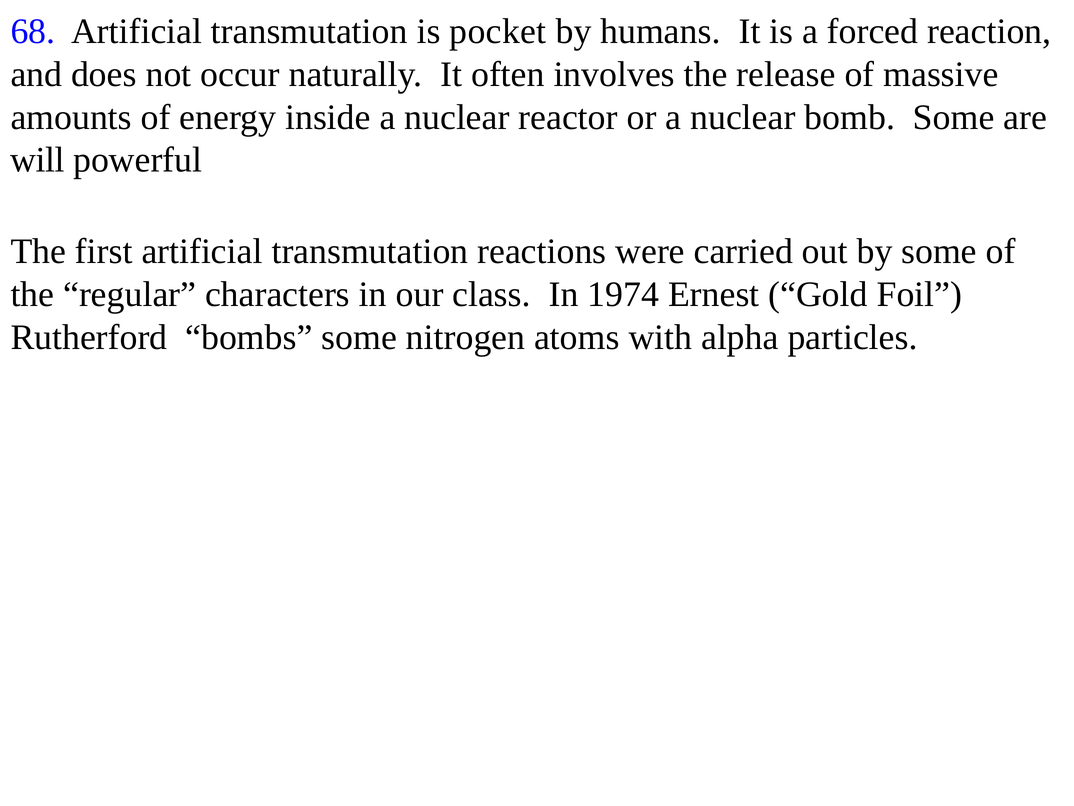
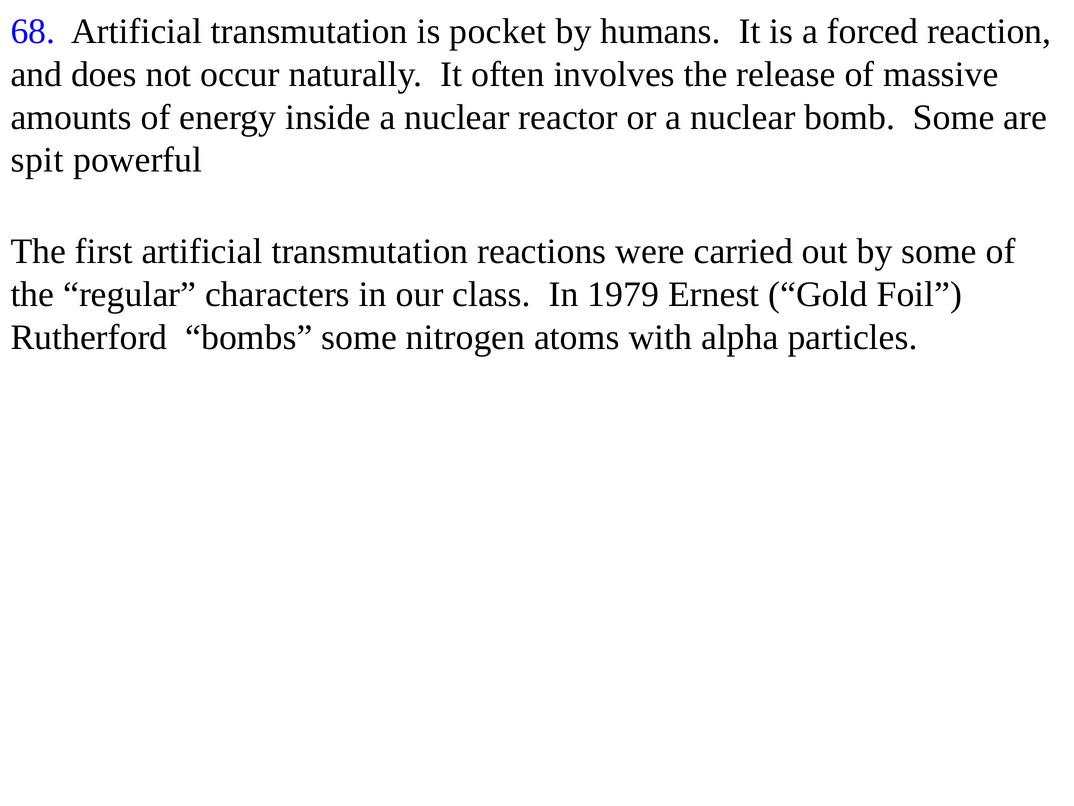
will: will -> spit
1974: 1974 -> 1979
